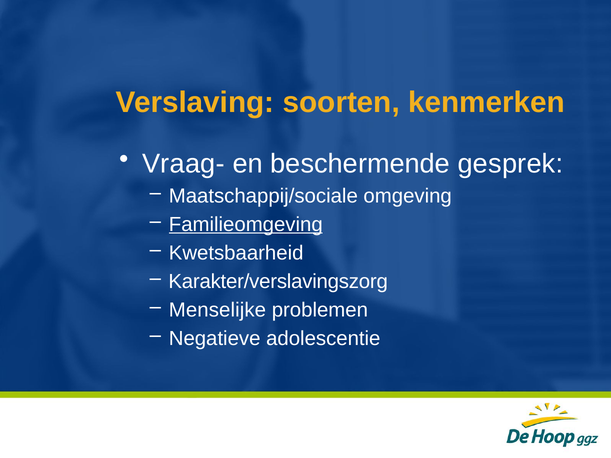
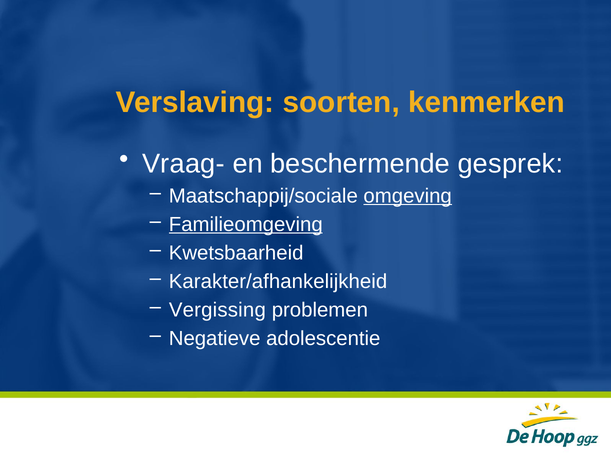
omgeving underline: none -> present
Karakter/verslavingszorg: Karakter/verslavingszorg -> Karakter/afhankelijkheid
Menselijke: Menselijke -> Vergissing
